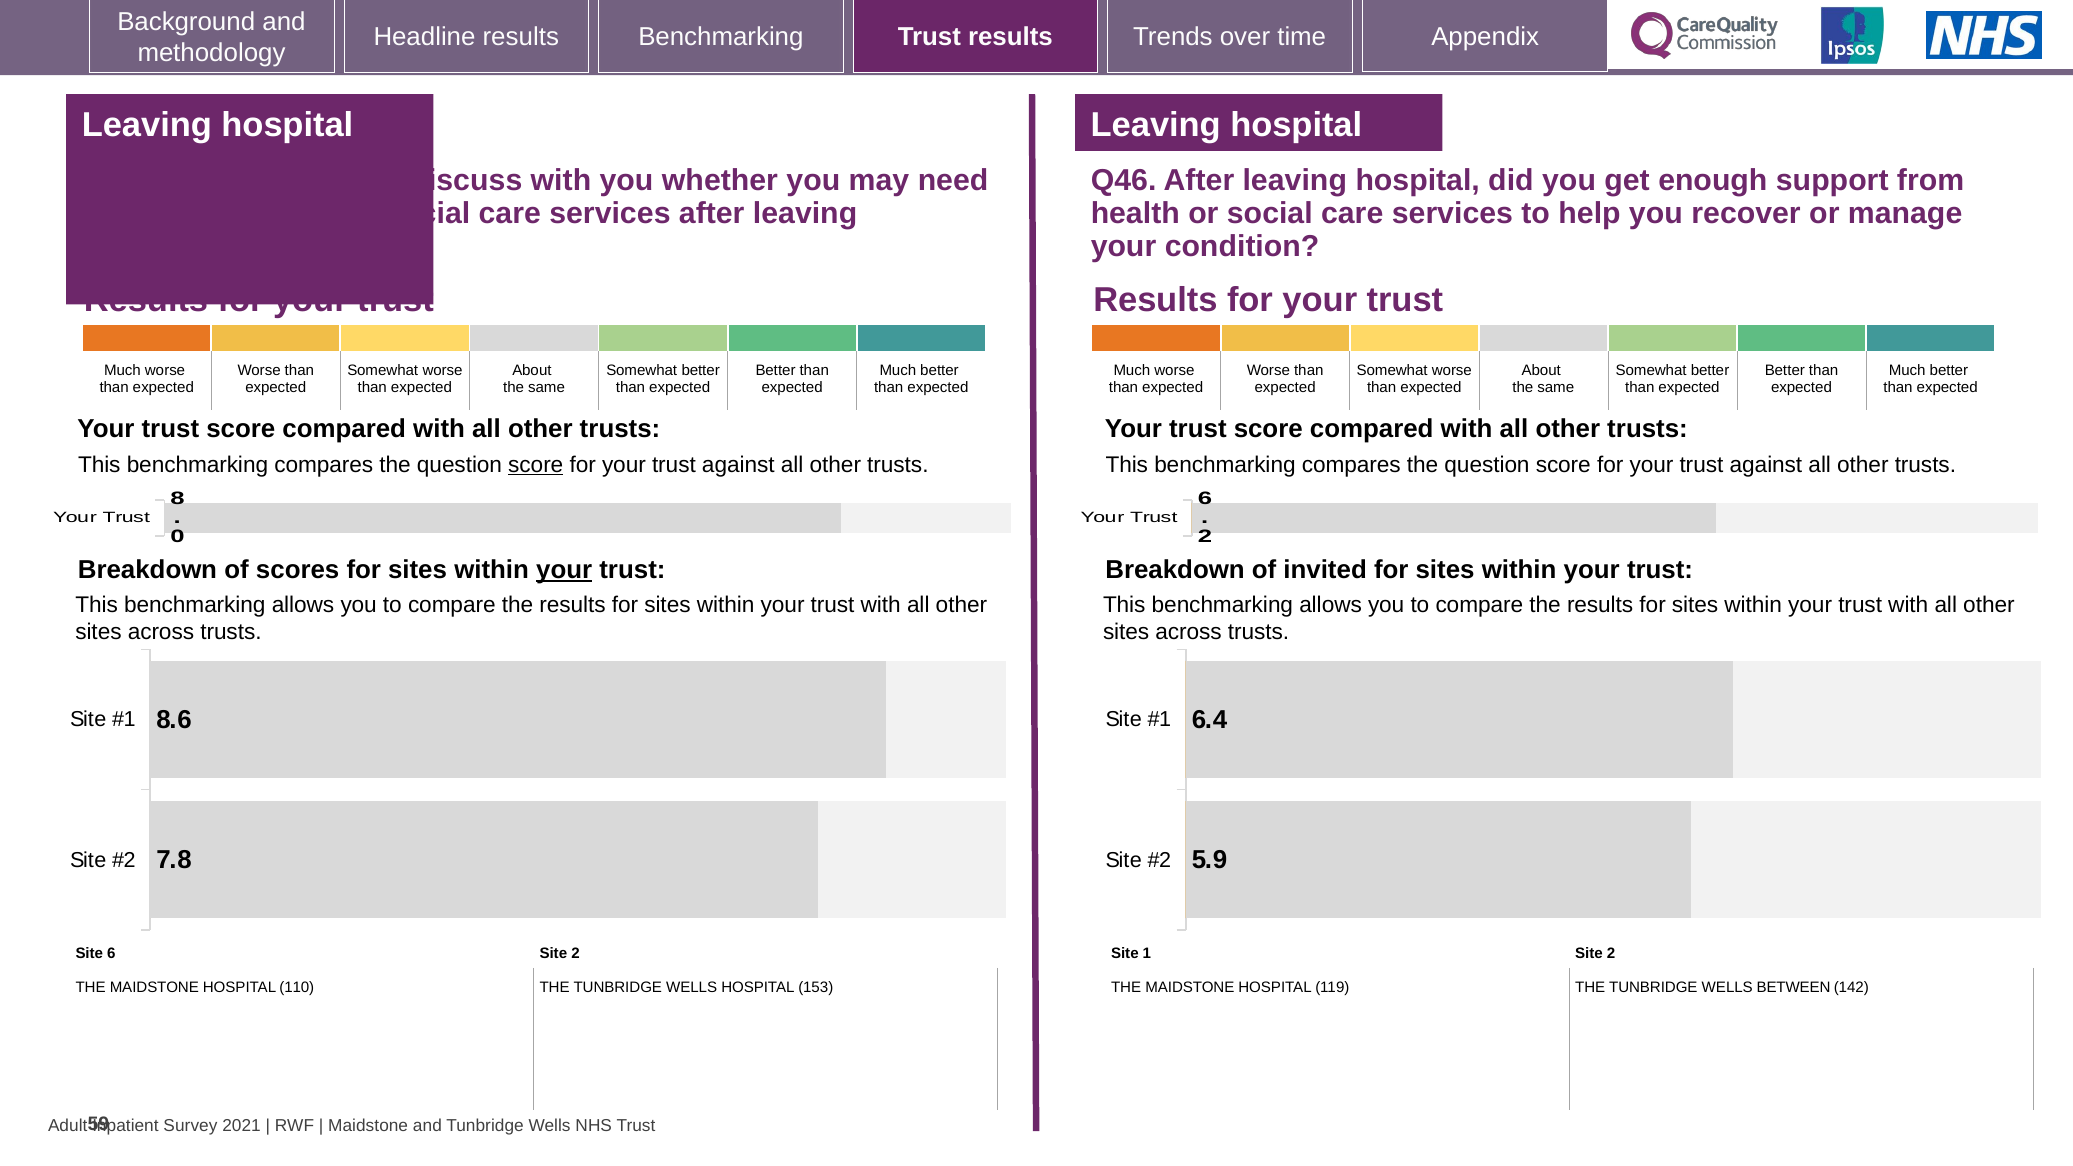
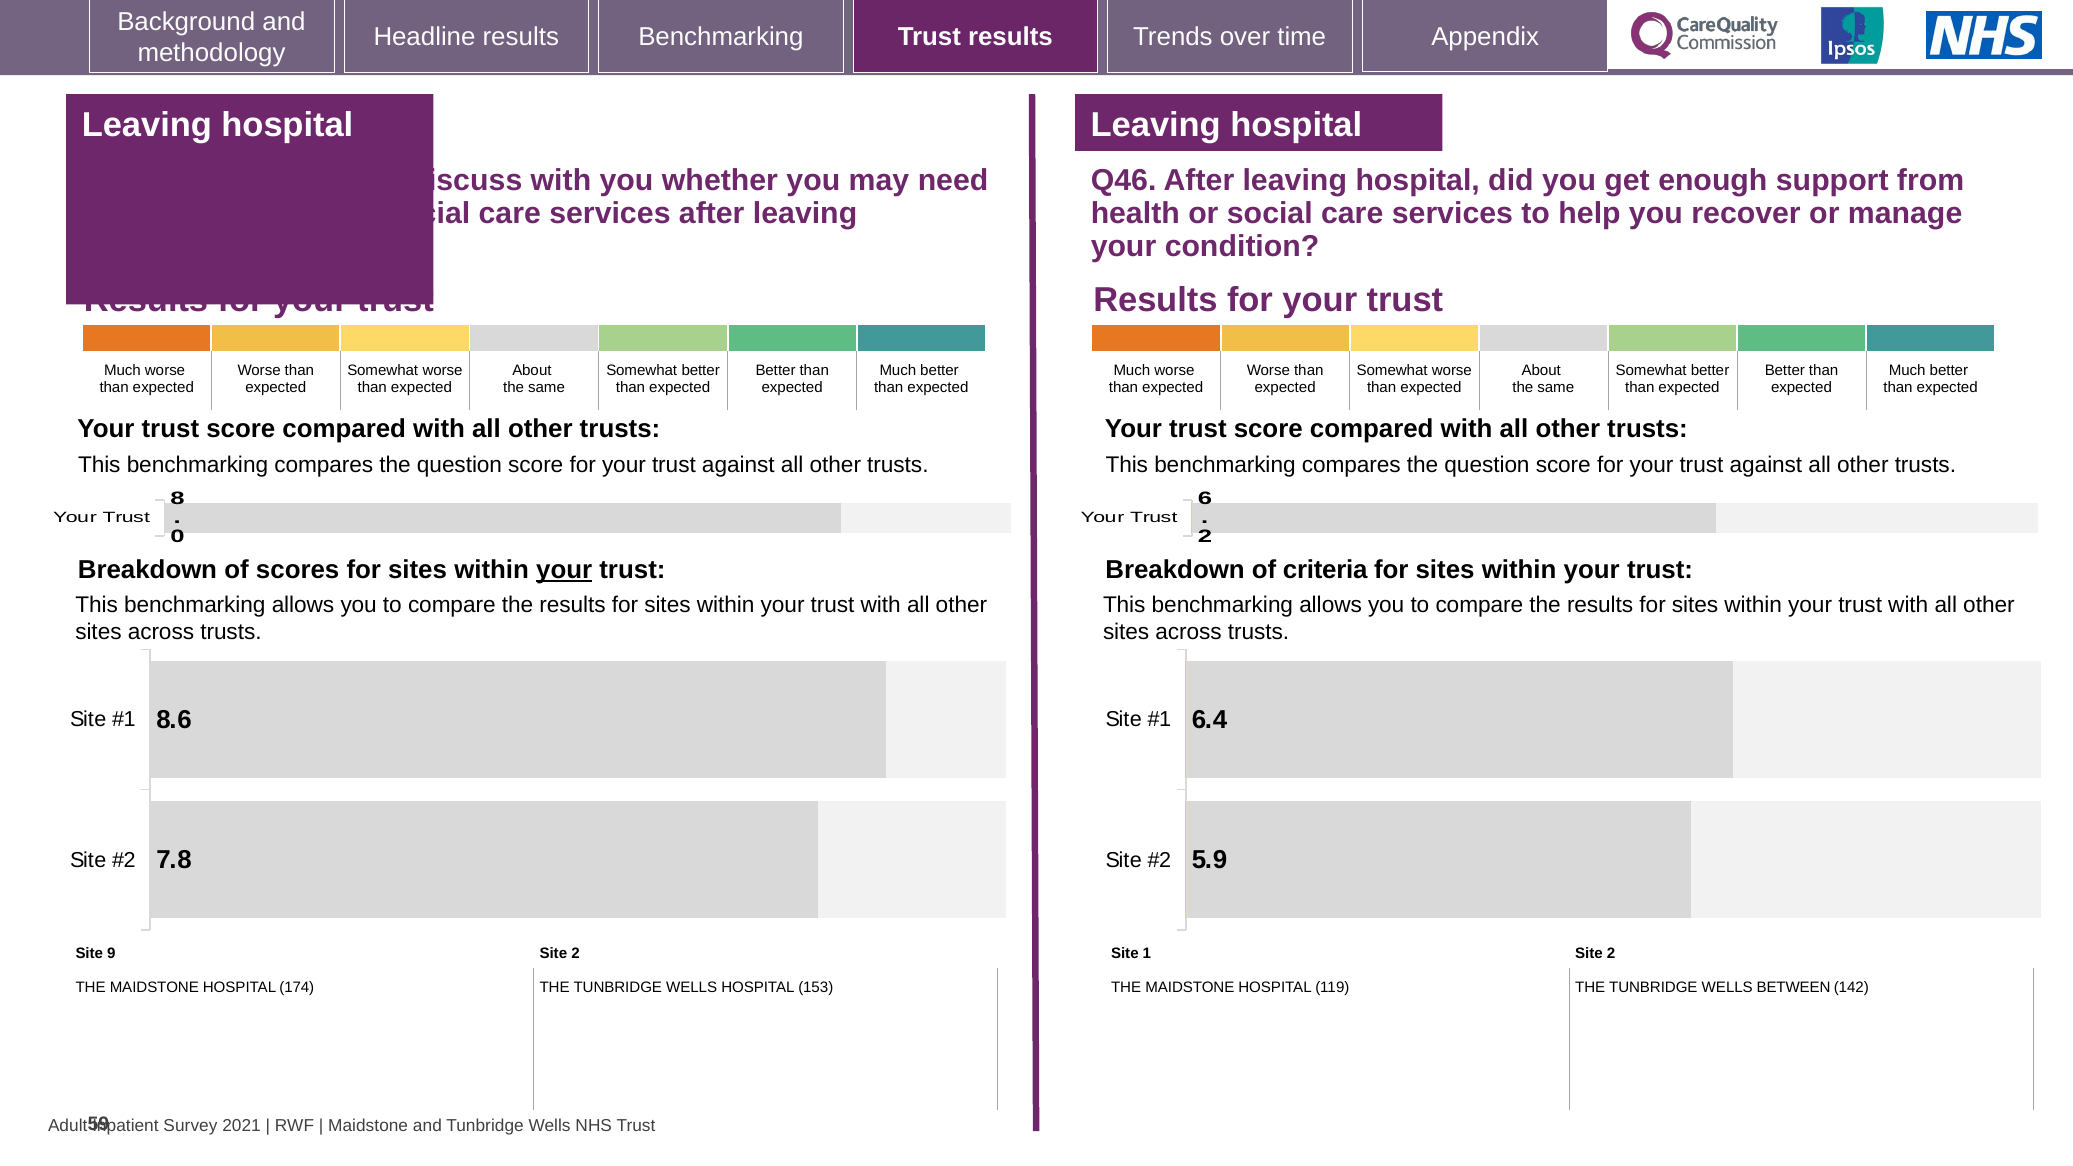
score at (536, 465) underline: present -> none
invited: invited -> criteria
Site 6: 6 -> 9
110: 110 -> 174
